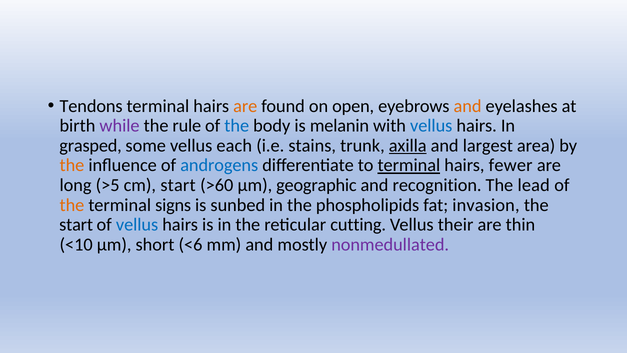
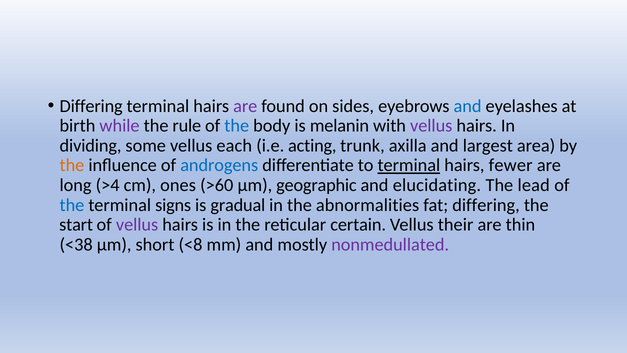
Tendons at (91, 106): Tendons -> Differing
are at (245, 106) colour: orange -> purple
open: open -> sides
and at (468, 106) colour: orange -> blue
vellus at (431, 126) colour: blue -> purple
grasped: grasped -> dividing
stains: stains -> acting
axilla underline: present -> none
>5: >5 -> >4
cm start: start -> ones
recognition: recognition -> elucidating
the at (72, 205) colour: orange -> blue
sunbed: sunbed -> gradual
phospholipids: phospholipids -> abnormalities
fat invasion: invasion -> differing
vellus at (137, 225) colour: blue -> purple
cutting: cutting -> certain
<10: <10 -> <38
<6: <6 -> <8
